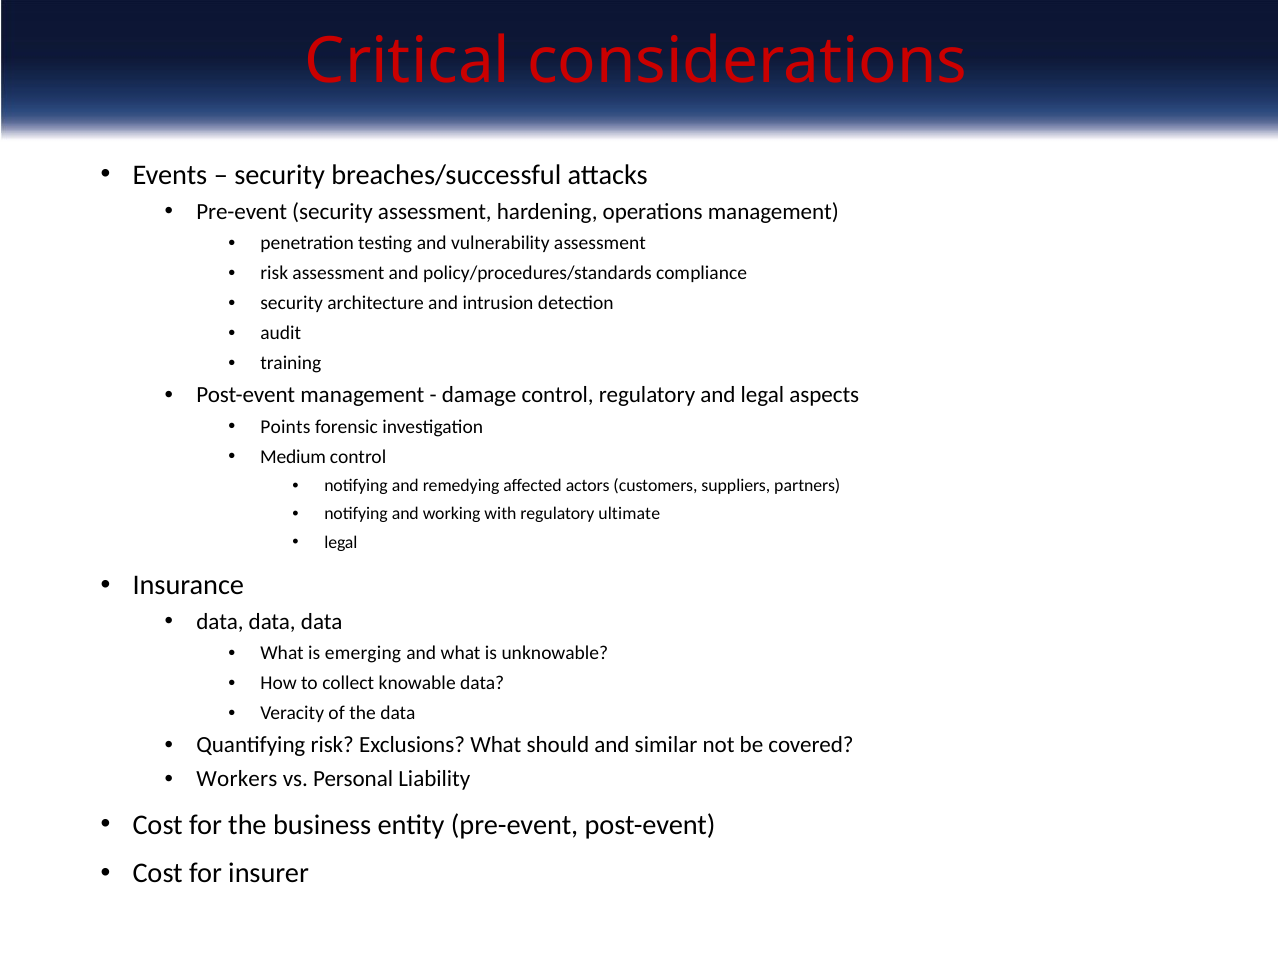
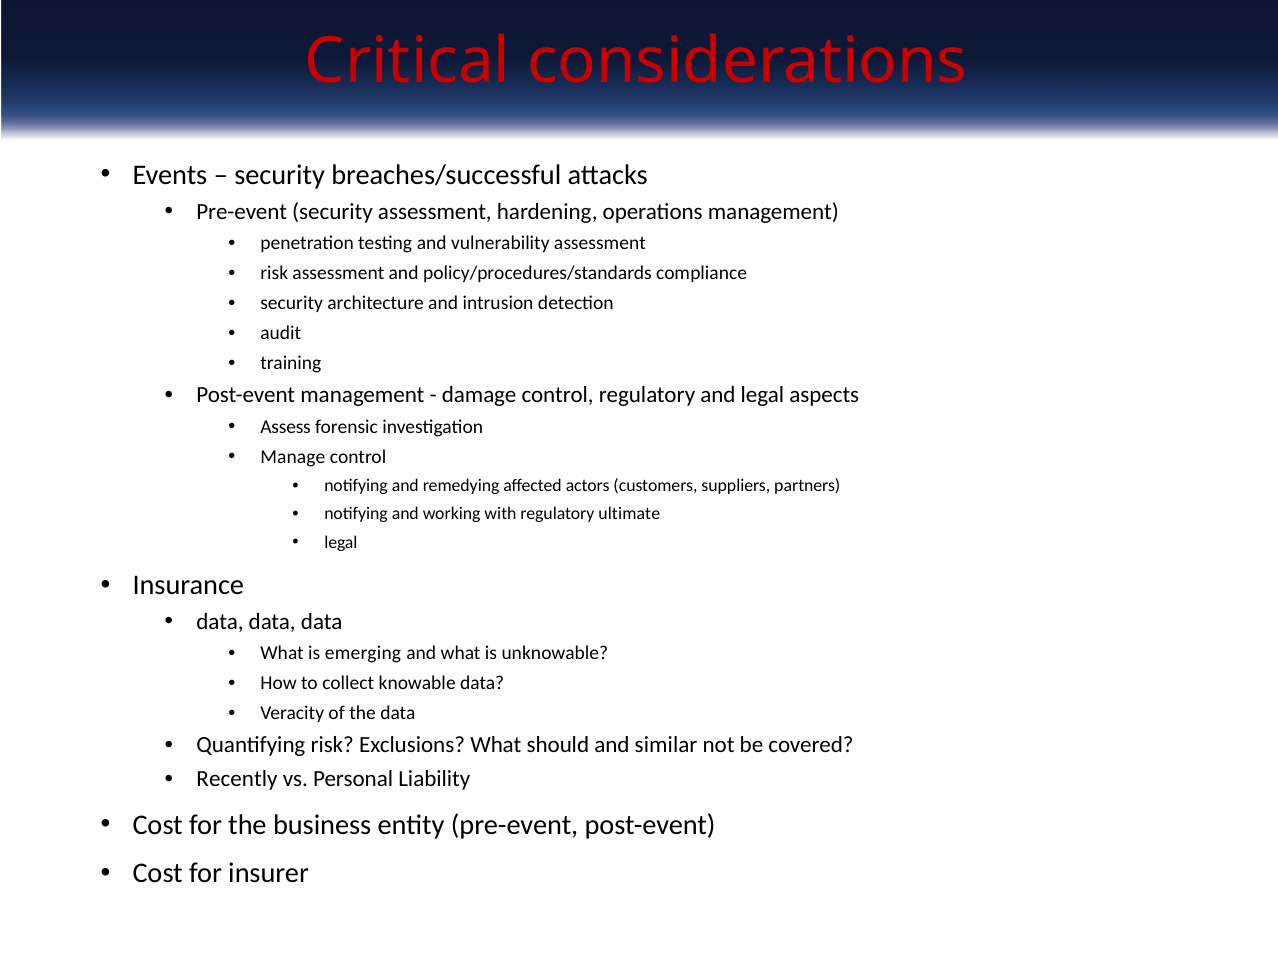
Points: Points -> Assess
Medium: Medium -> Manage
Workers: Workers -> Recently
